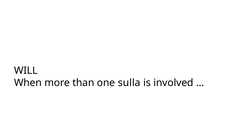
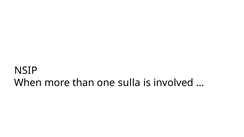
WILL: WILL -> NSIP
